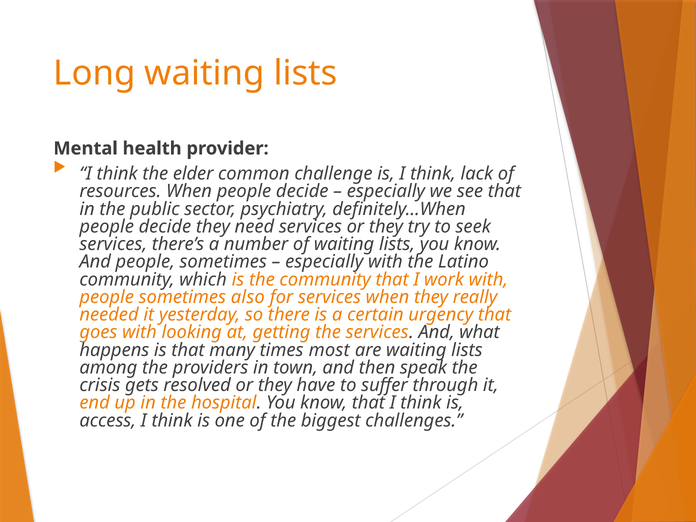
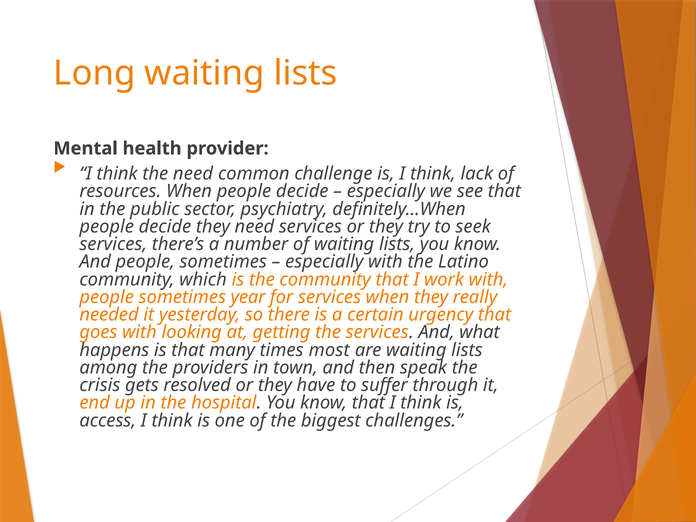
the elder: elder -> need
also: also -> year
